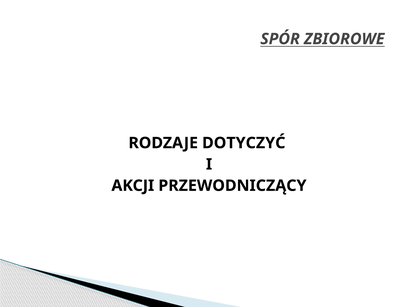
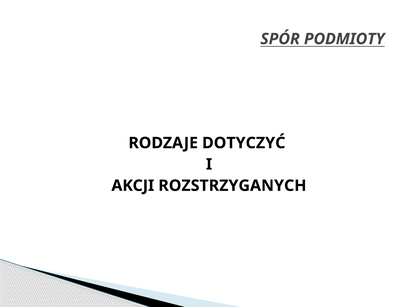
ZBIOROWE: ZBIOROWE -> PODMIOTY
PRZEWODNICZĄCY: PRZEWODNICZĄCY -> ROZSTRZYGANYCH
